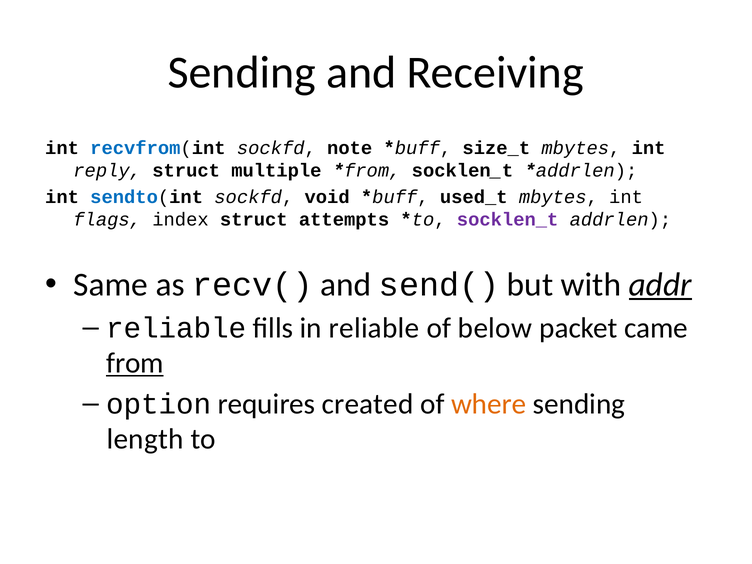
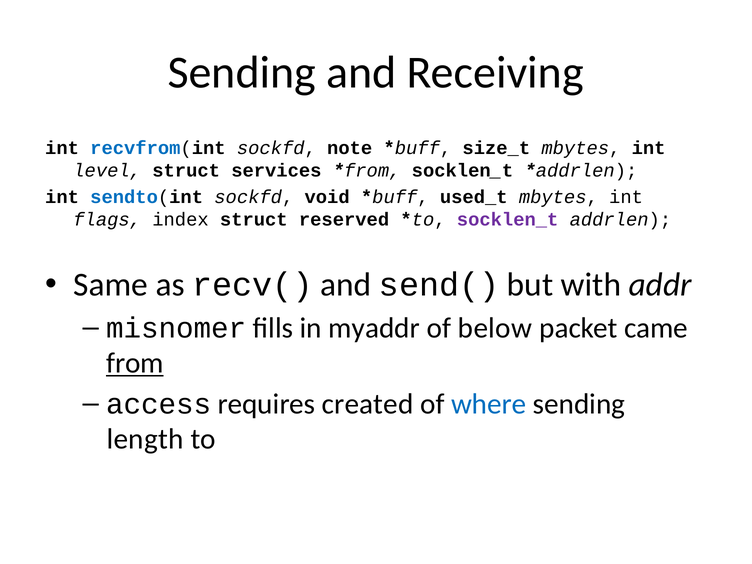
reply: reply -> level
multiple: multiple -> services
attempts: attempts -> reserved
addr underline: present -> none
reliable at (176, 328): reliable -> misnomer
in reliable: reliable -> myaddr
option: option -> access
where colour: orange -> blue
